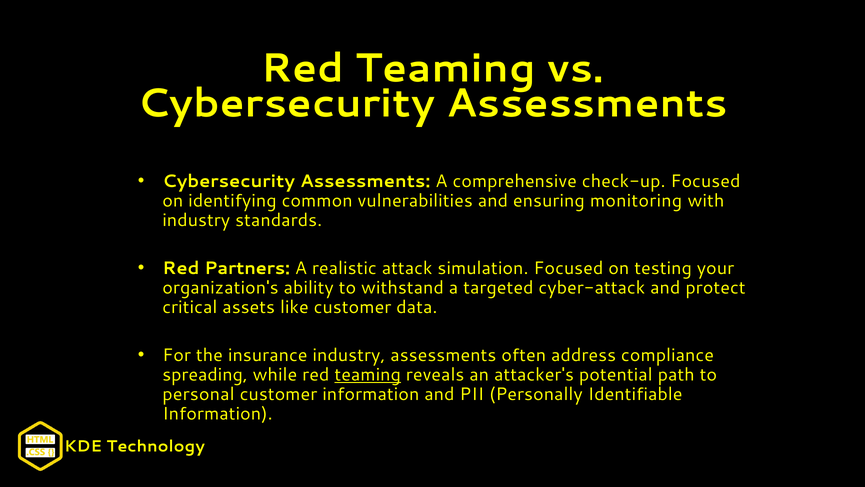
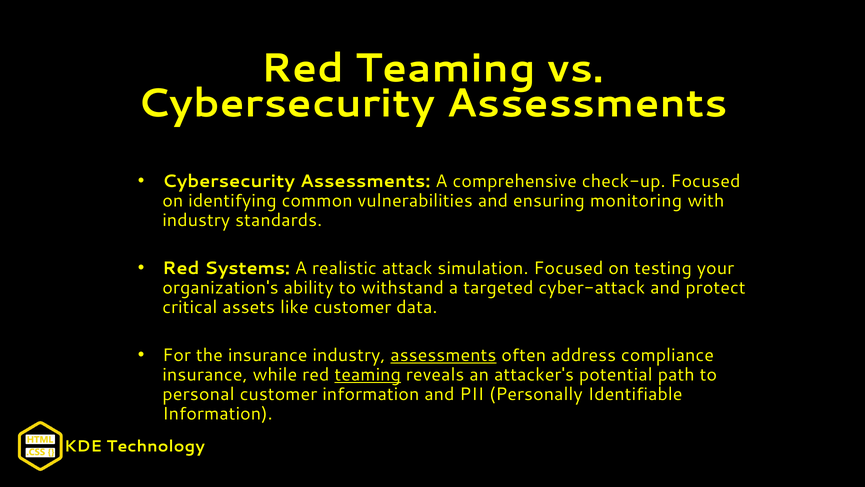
Partners: Partners -> Systems
assessments at (443, 355) underline: none -> present
spreading at (205, 374): spreading -> insurance
